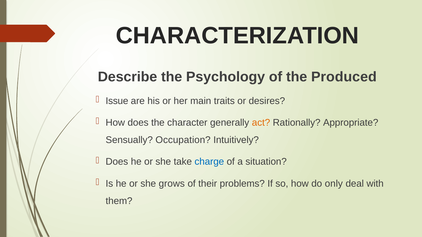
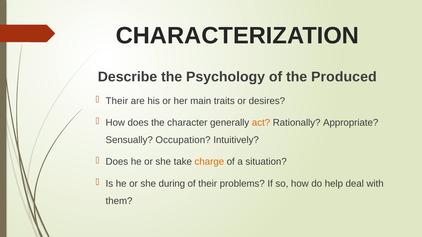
Issue at (117, 101): Issue -> Their
charge colour: blue -> orange
grows: grows -> during
only: only -> help
